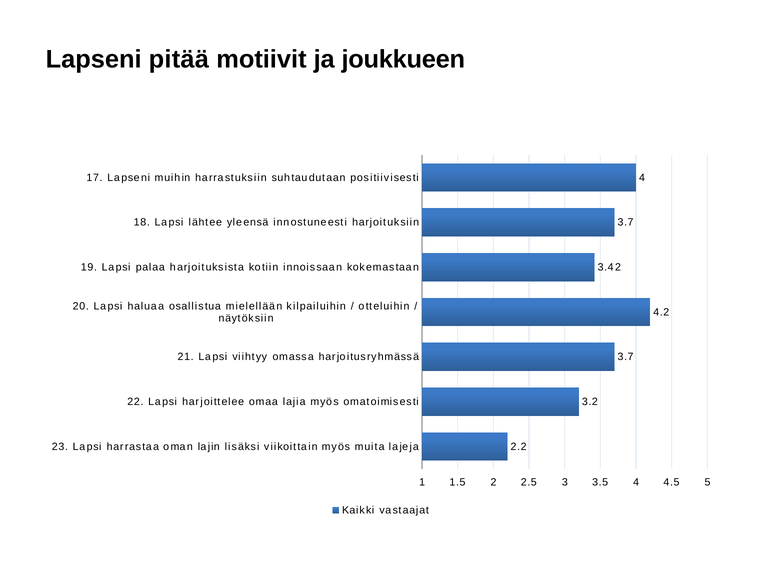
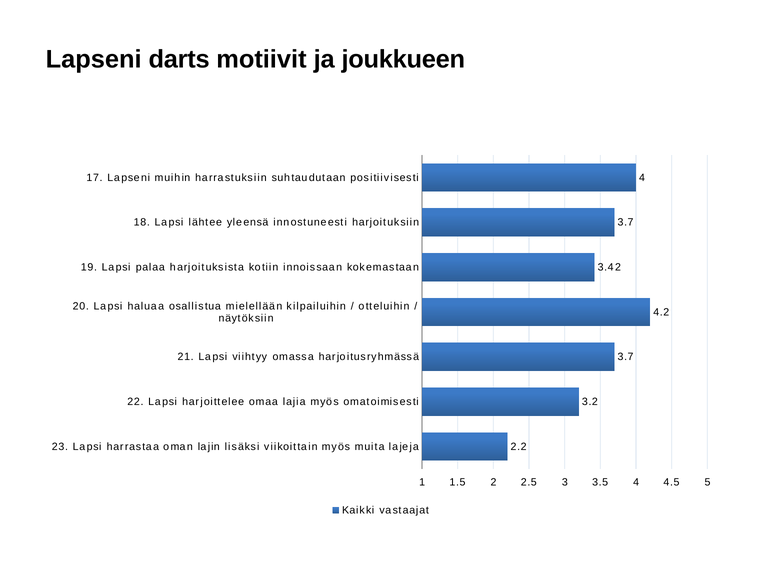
pitää: pitää -> darts
